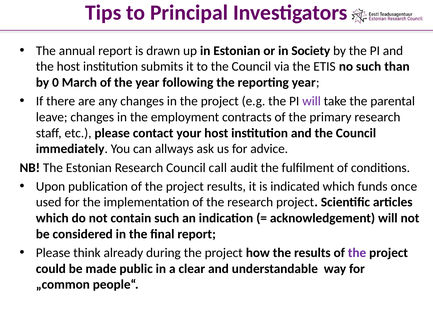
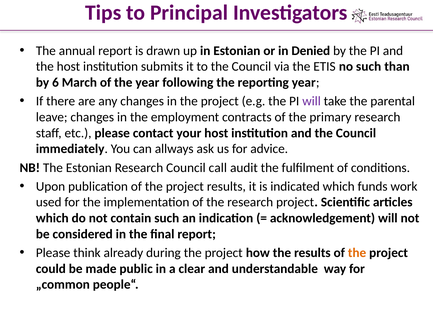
Society: Society -> Denied
0: 0 -> 6
once: once -> work
the at (357, 253) colour: purple -> orange
